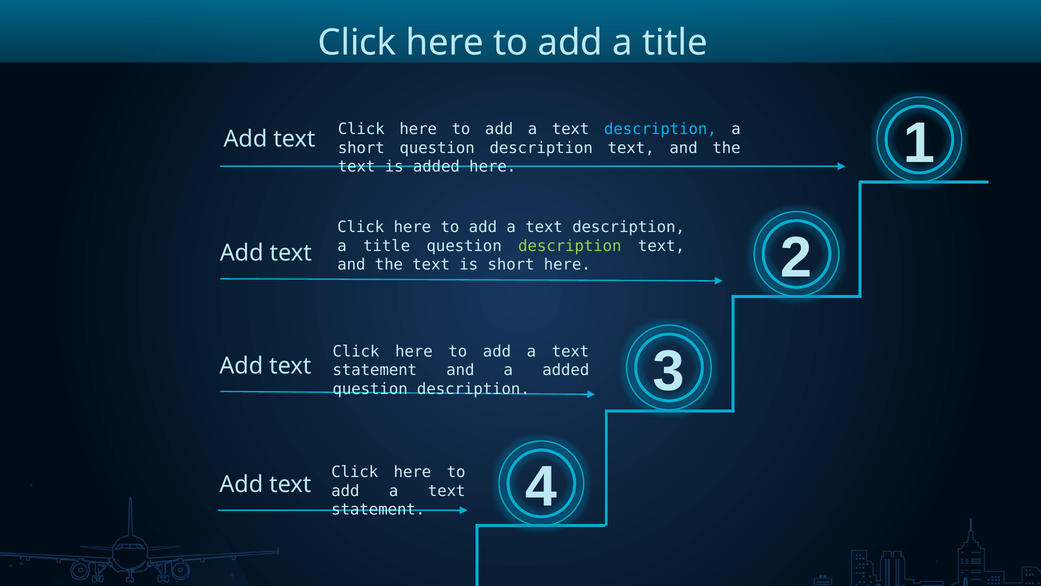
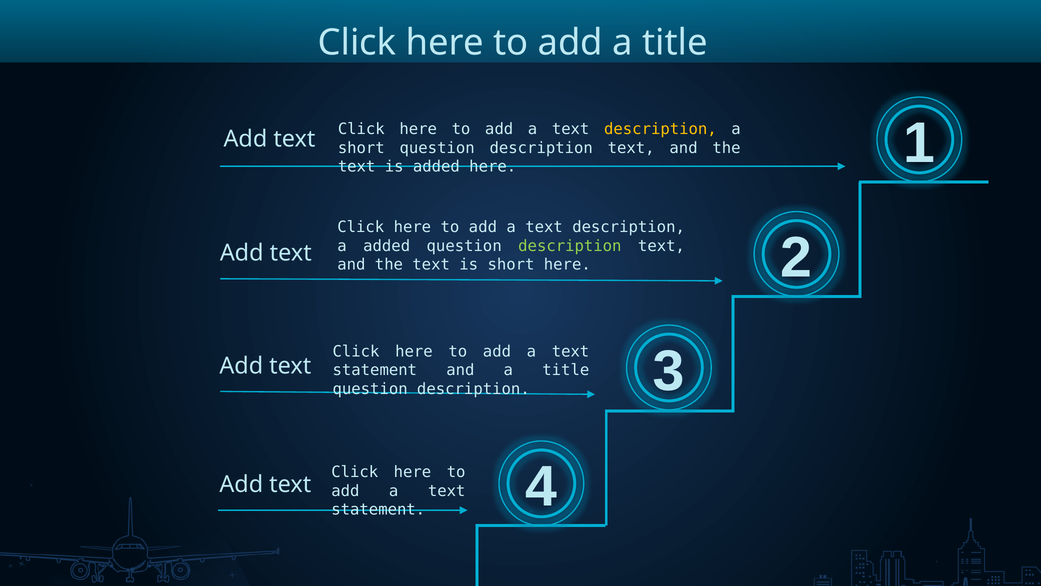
description at (660, 129) colour: light blue -> yellow
title at (387, 246): title -> added
and a added: added -> title
